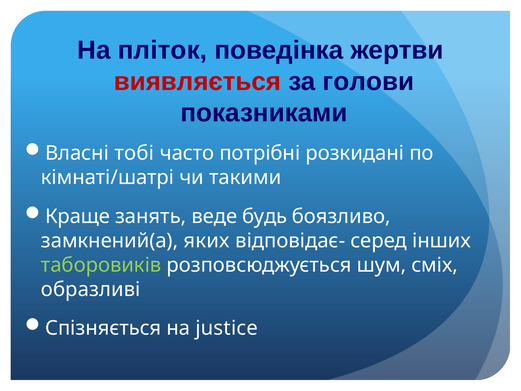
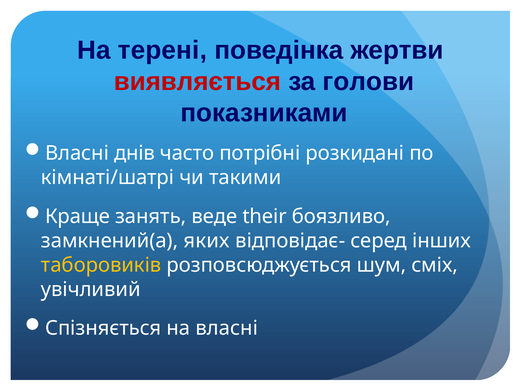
пліток: пліток -> терені
тобі: тобі -> днів
будь: будь -> their
таборовиків colour: light green -> yellow
образливі: образливі -> увічливий
на justice: justice -> власні
